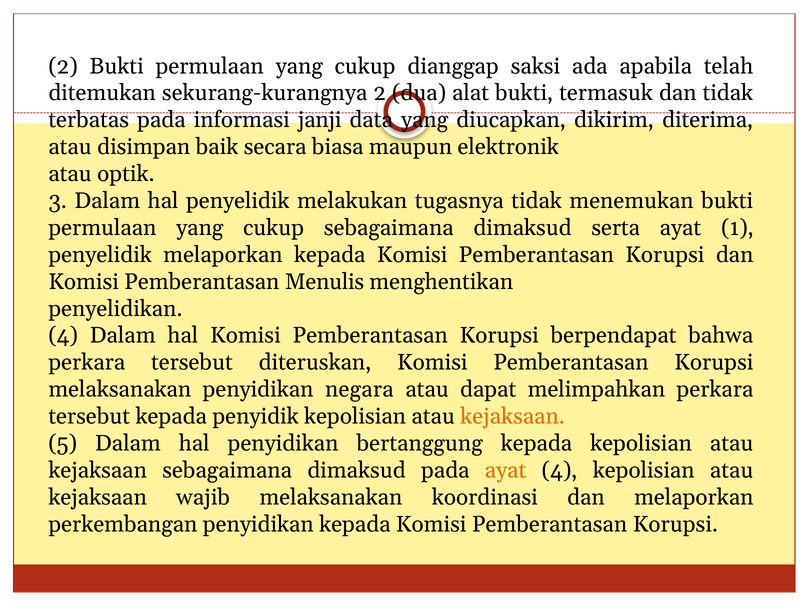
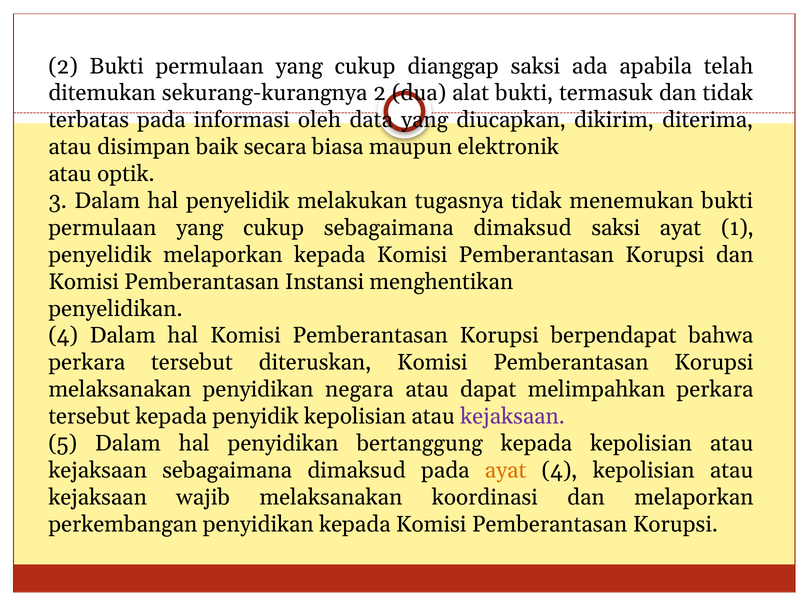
janji: janji -> oleh
dimaksud serta: serta -> saksi
Menulis: Menulis -> Instansi
kejaksaan at (513, 417) colour: orange -> purple
